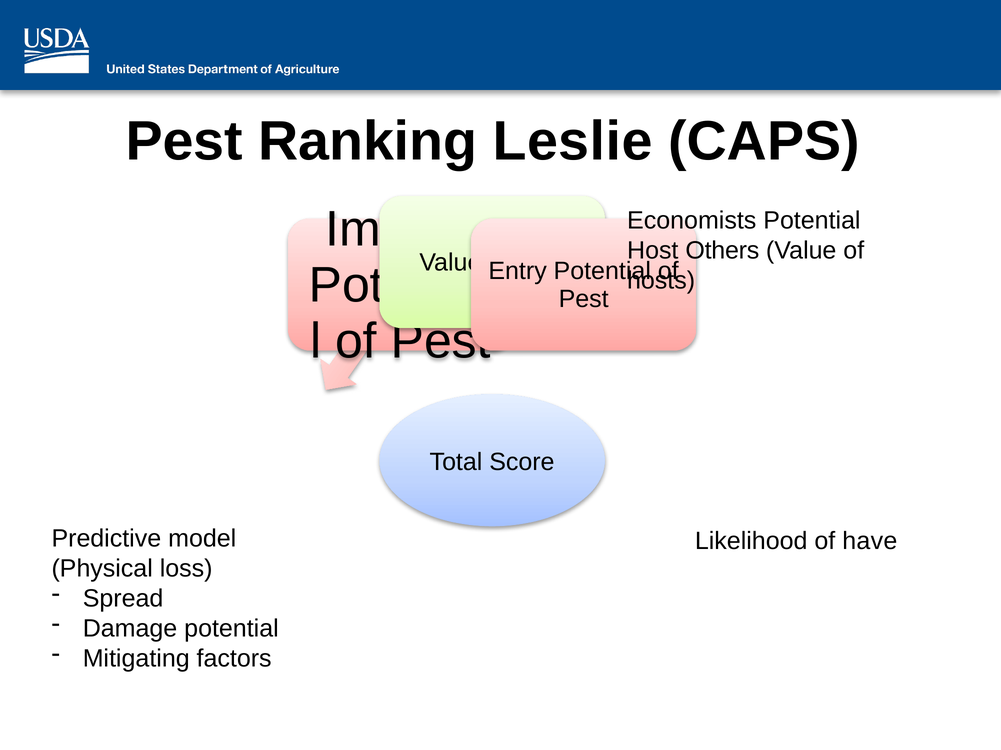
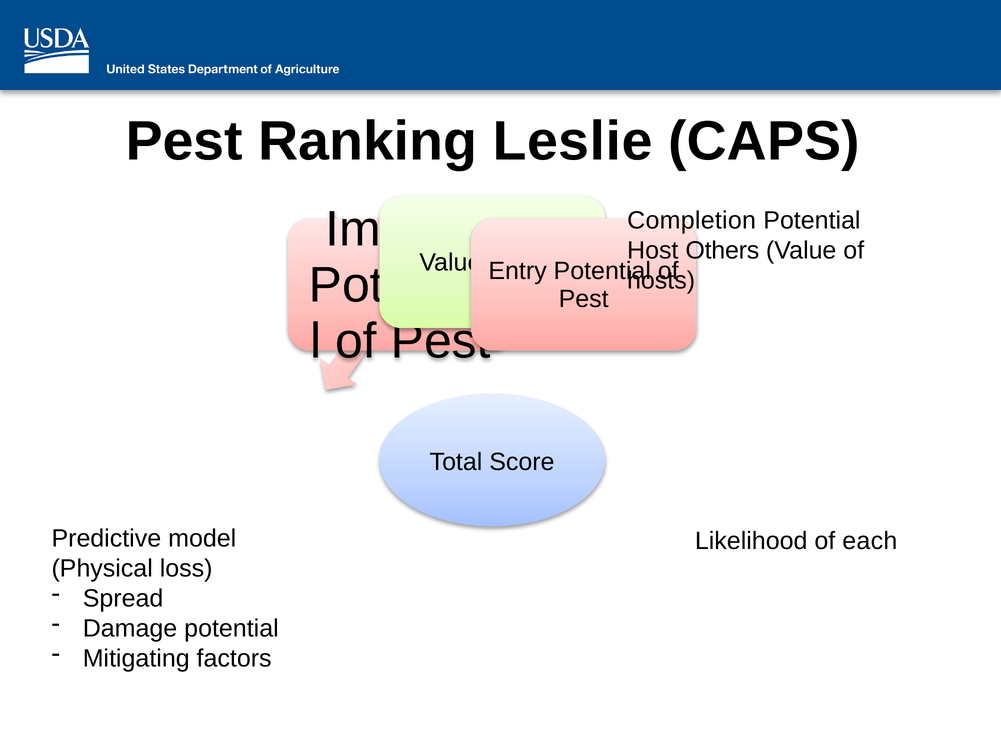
Economists: Economists -> Completion
have: have -> each
